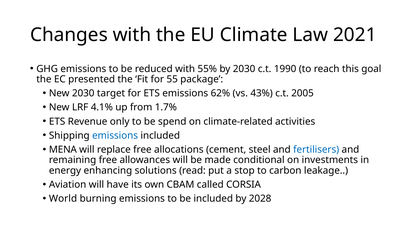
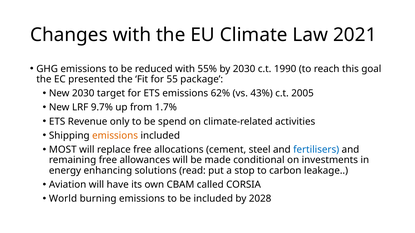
4.1%: 4.1% -> 9.7%
emissions at (115, 136) colour: blue -> orange
MENA: MENA -> MOST
